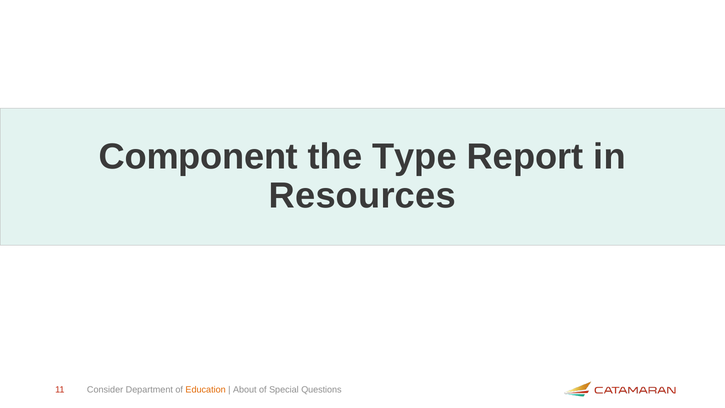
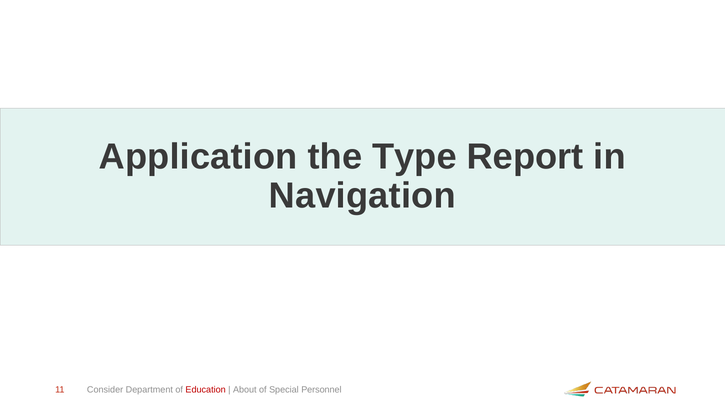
Component: Component -> Application
Resources: Resources -> Navigation
Education colour: orange -> red
Questions: Questions -> Personnel
